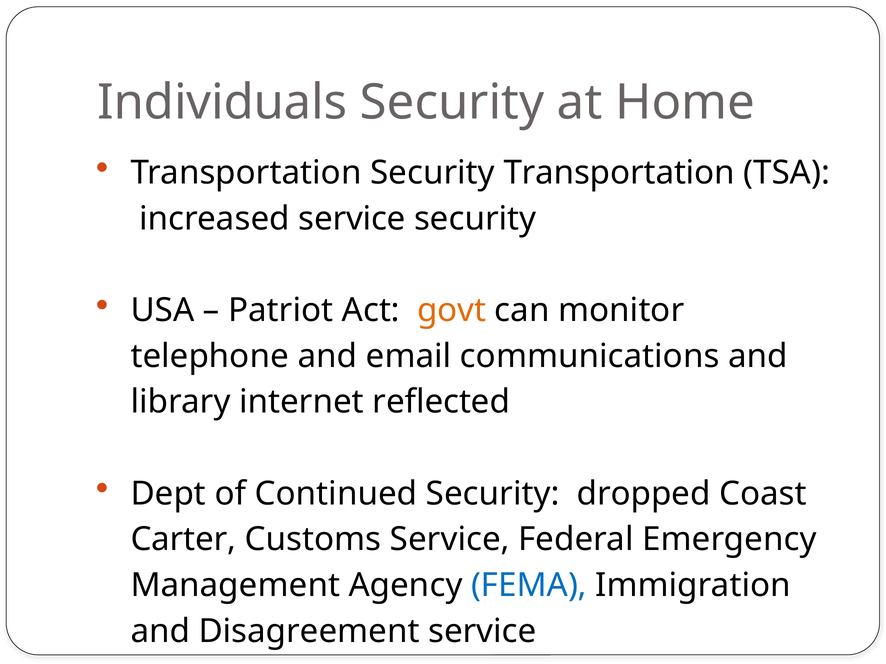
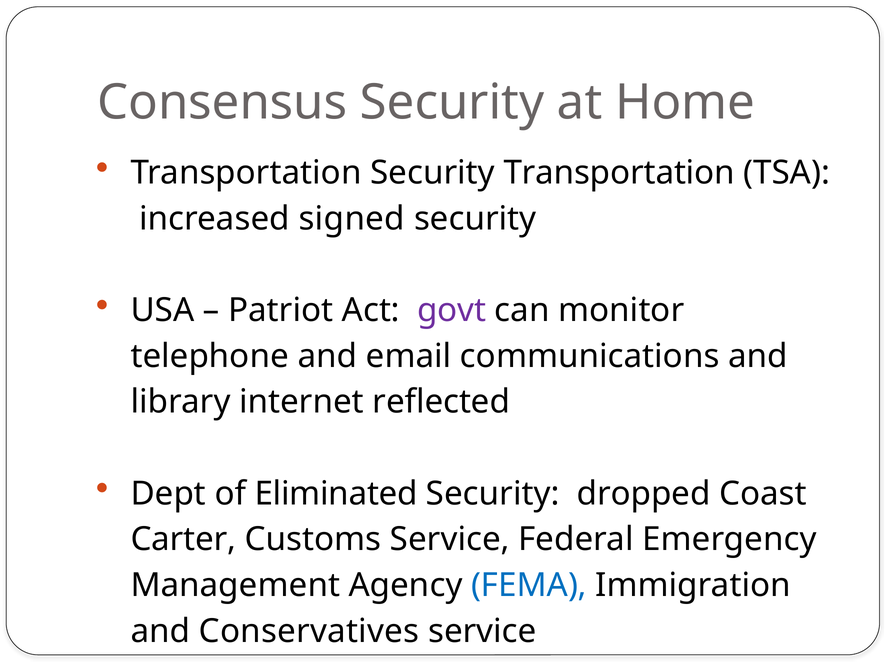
Individuals: Individuals -> Consensus
increased service: service -> signed
govt colour: orange -> purple
Continued: Continued -> Eliminated
Disagreement: Disagreement -> Conservatives
